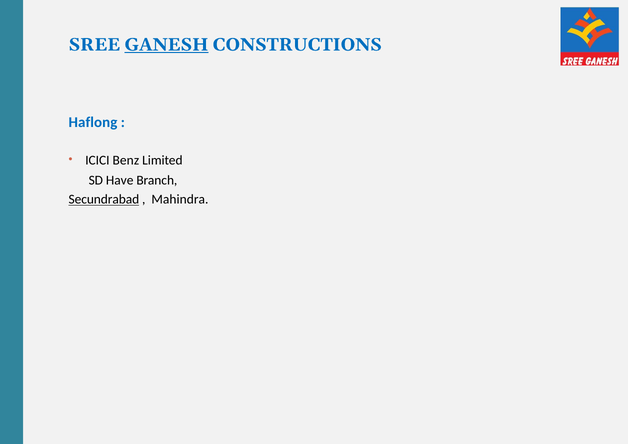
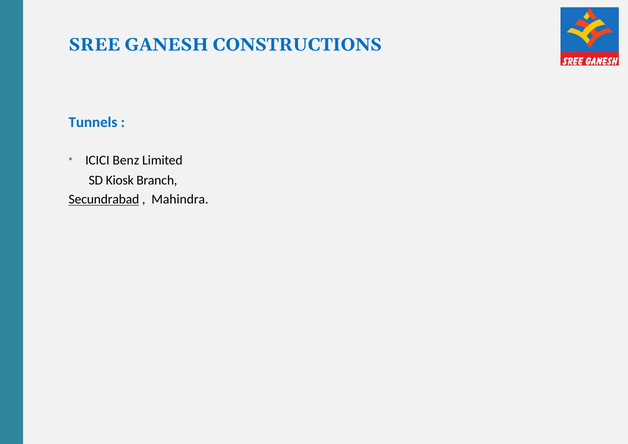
GANESH underline: present -> none
Haflong: Haflong -> Tunnels
Have: Have -> Kiosk
